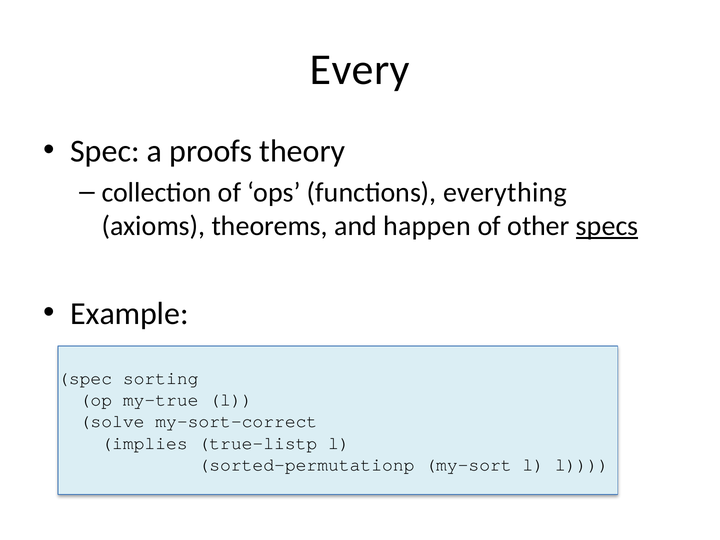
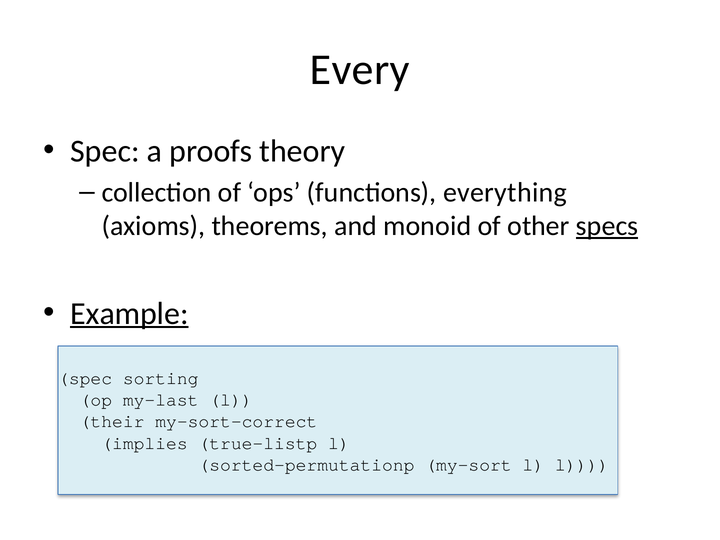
happen: happen -> monoid
Example underline: none -> present
my-true: my-true -> my-last
solve: solve -> their
